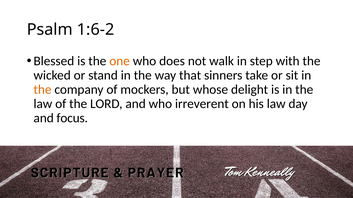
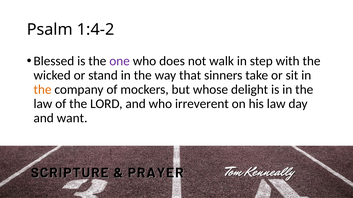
1:6-2: 1:6-2 -> 1:4-2
one colour: orange -> purple
focus: focus -> want
